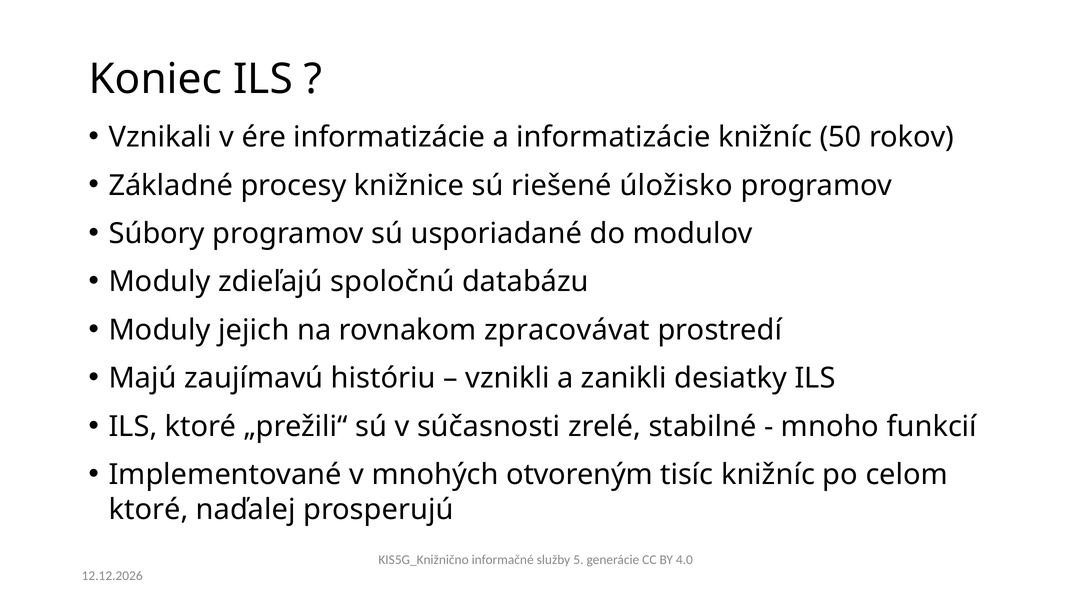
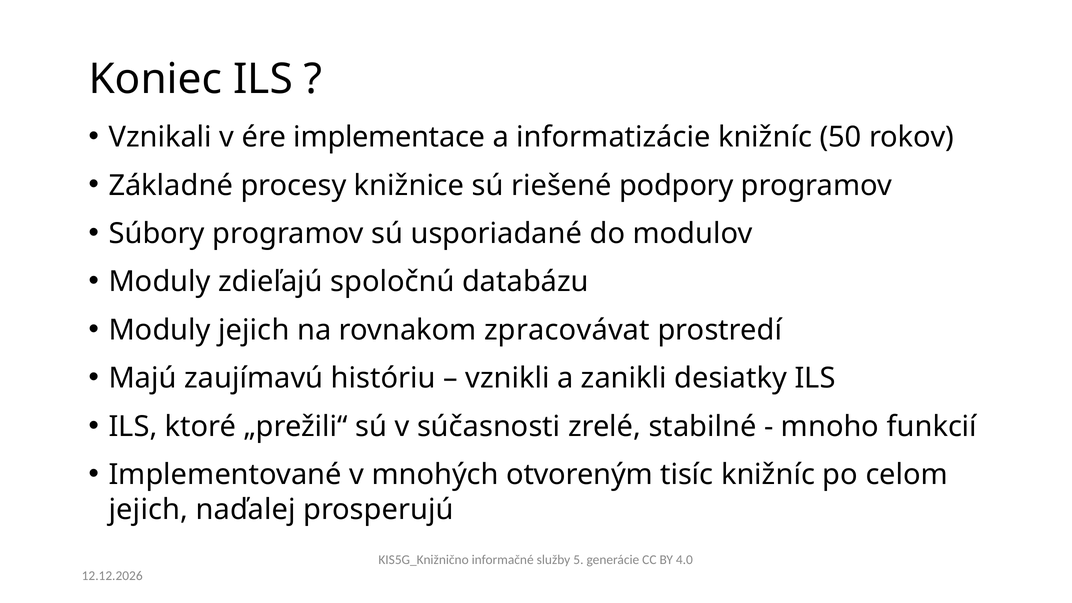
ére informatizácie: informatizácie -> implementace
úložisko: úložisko -> podpory
ktoré at (148, 510): ktoré -> jejich
